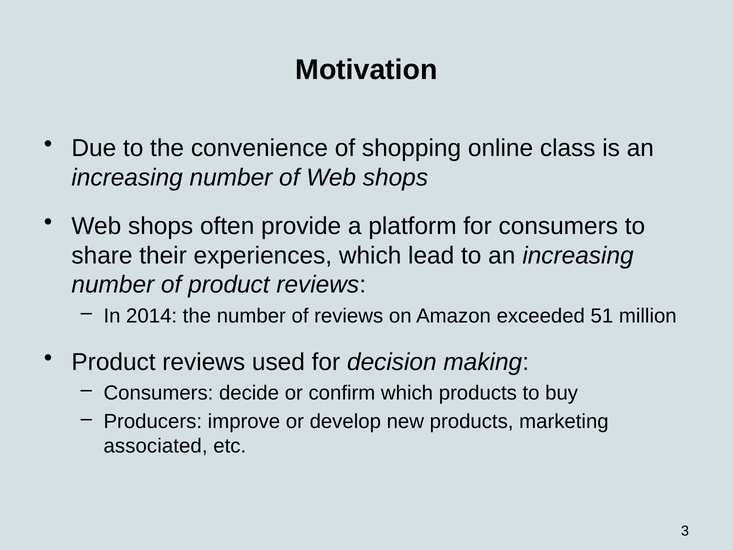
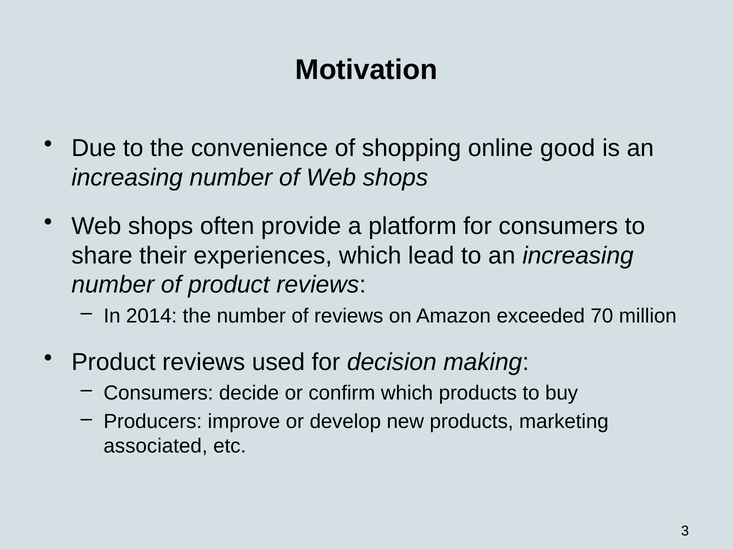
class: class -> good
51: 51 -> 70
